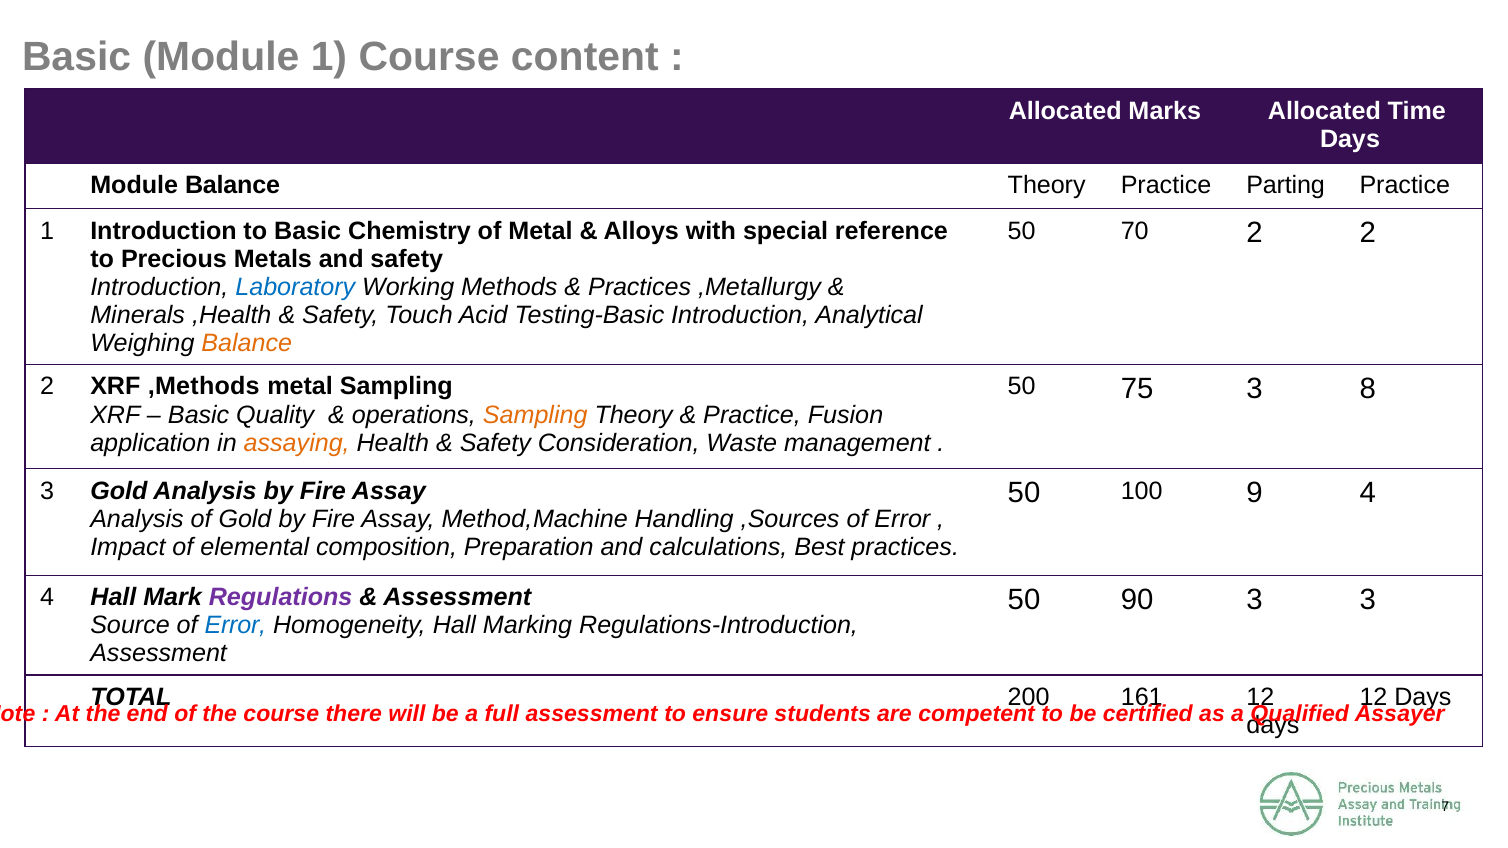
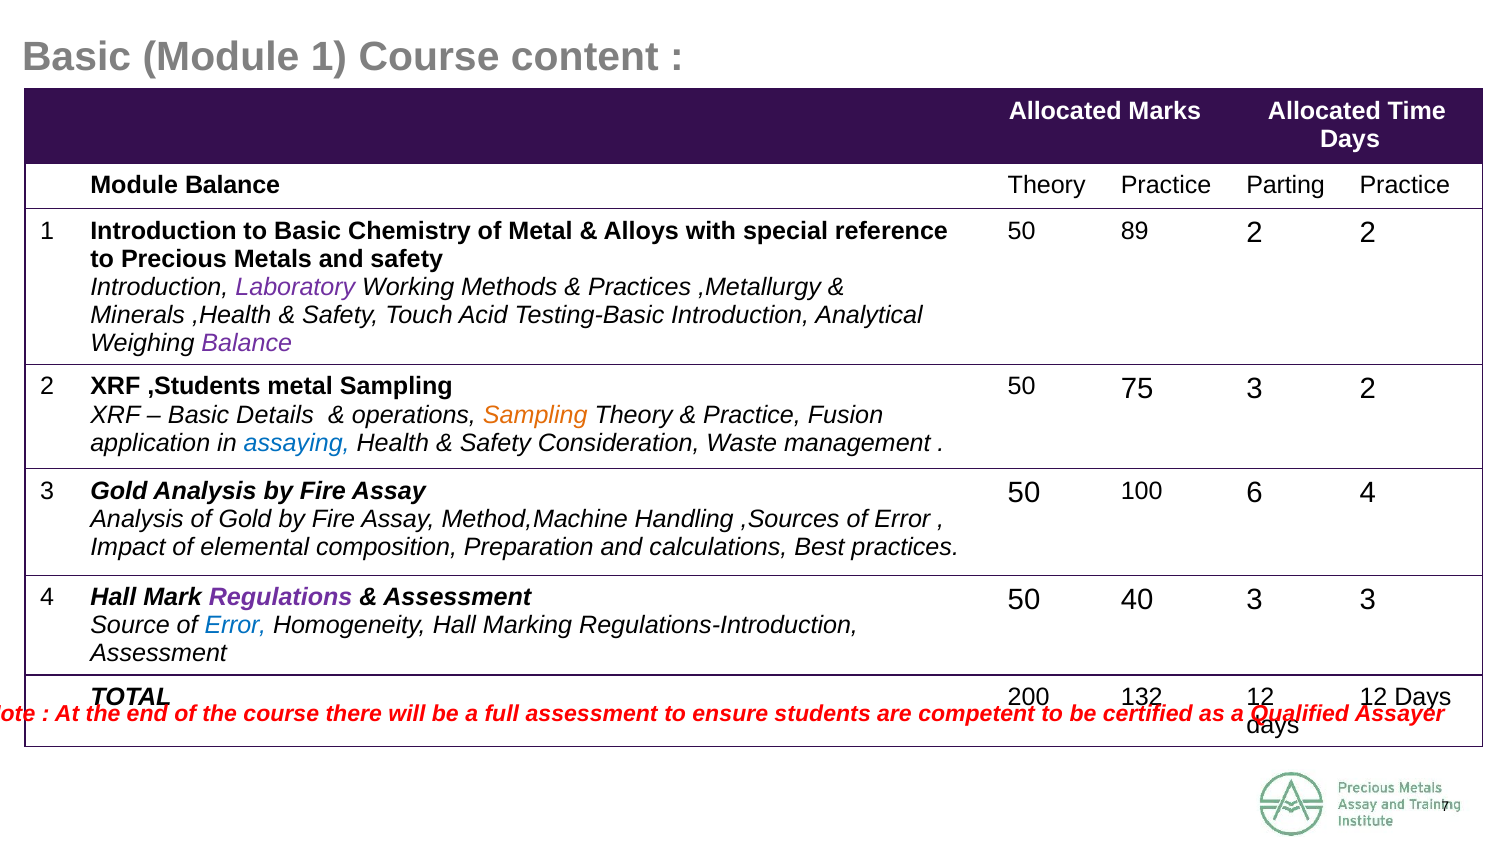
70: 70 -> 89
Laboratory colour: blue -> purple
Balance at (247, 344) colour: orange -> purple
,Methods: ,Methods -> ,Students
3 8: 8 -> 2
Quality: Quality -> Details
assaying colour: orange -> blue
9: 9 -> 6
90: 90 -> 40
161: 161 -> 132
